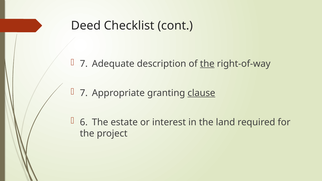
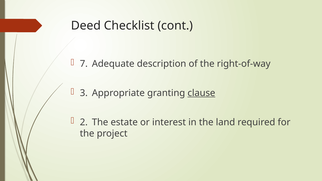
the at (207, 64) underline: present -> none
7 at (84, 93): 7 -> 3
6: 6 -> 2
